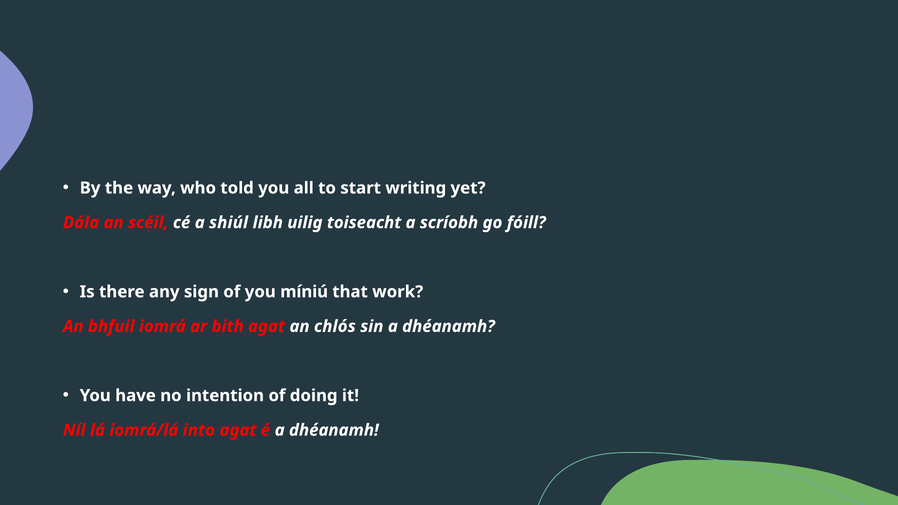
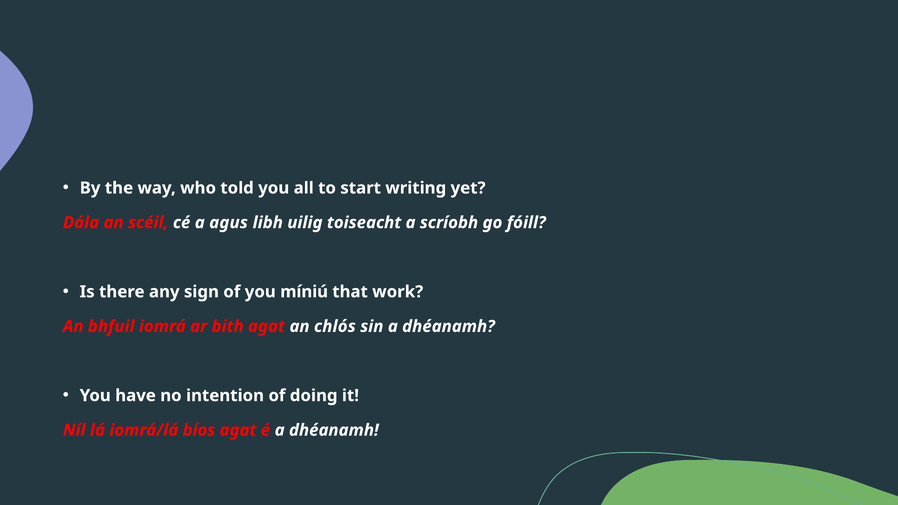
shiúl: shiúl -> agus
into: into -> bíos
